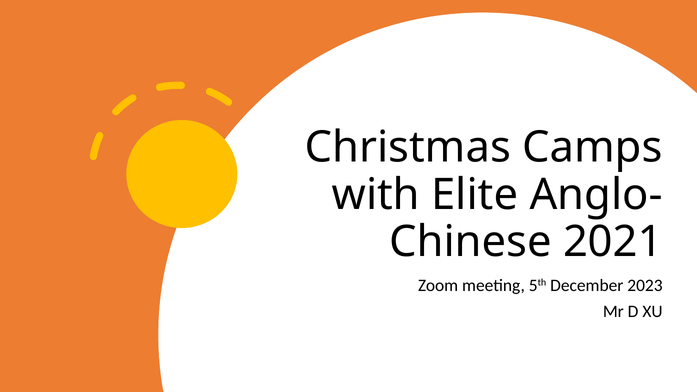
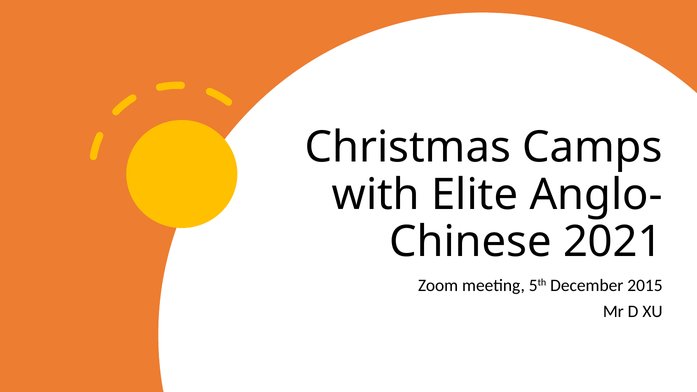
2023: 2023 -> 2015
